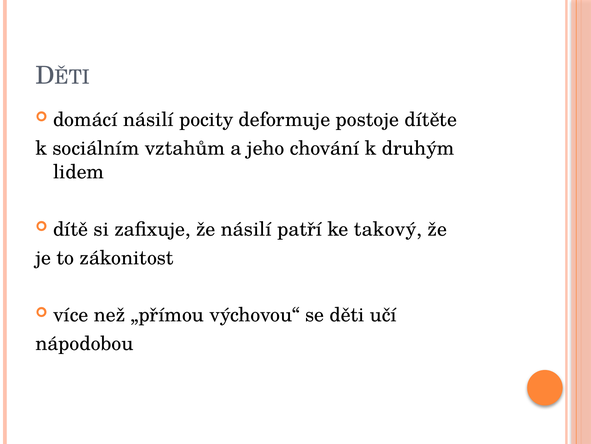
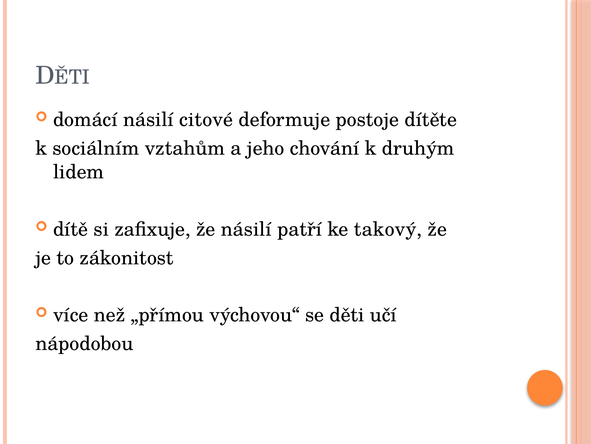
pocity: pocity -> citové
